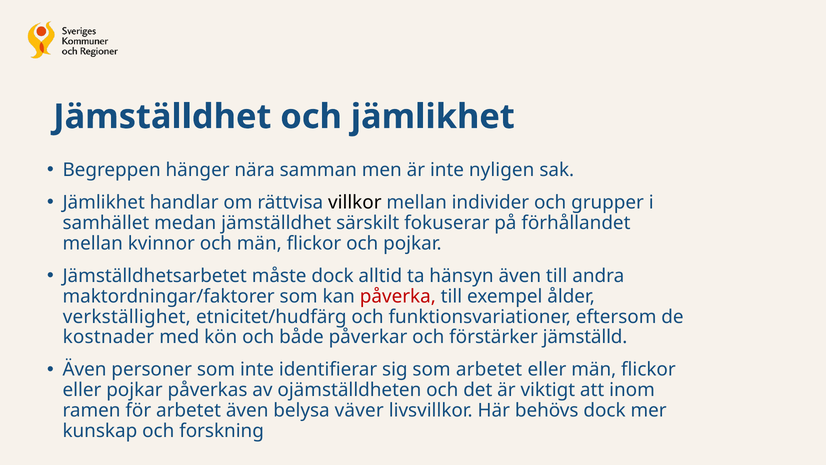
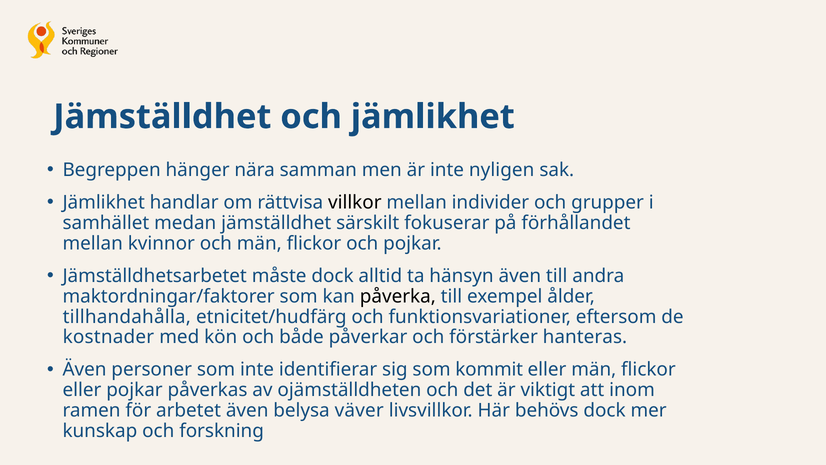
påverka colour: red -> black
verkställighet: verkställighet -> tillhandahålla
jämställd: jämställd -> hanteras
som arbetet: arbetet -> kommit
